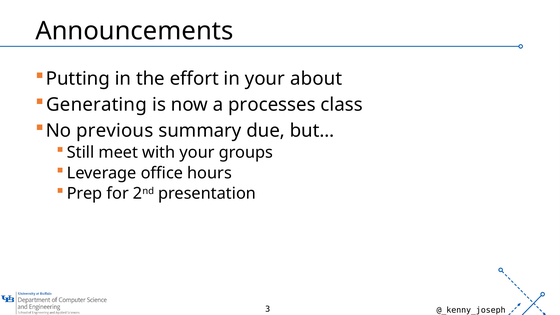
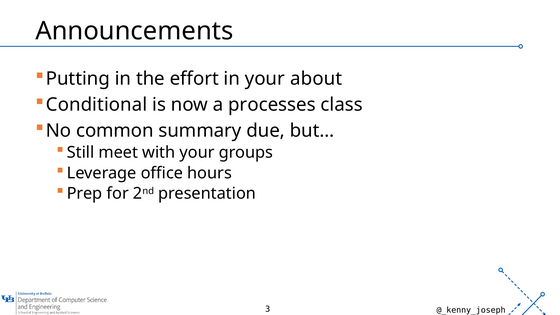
Generating: Generating -> Conditional
previous: previous -> common
